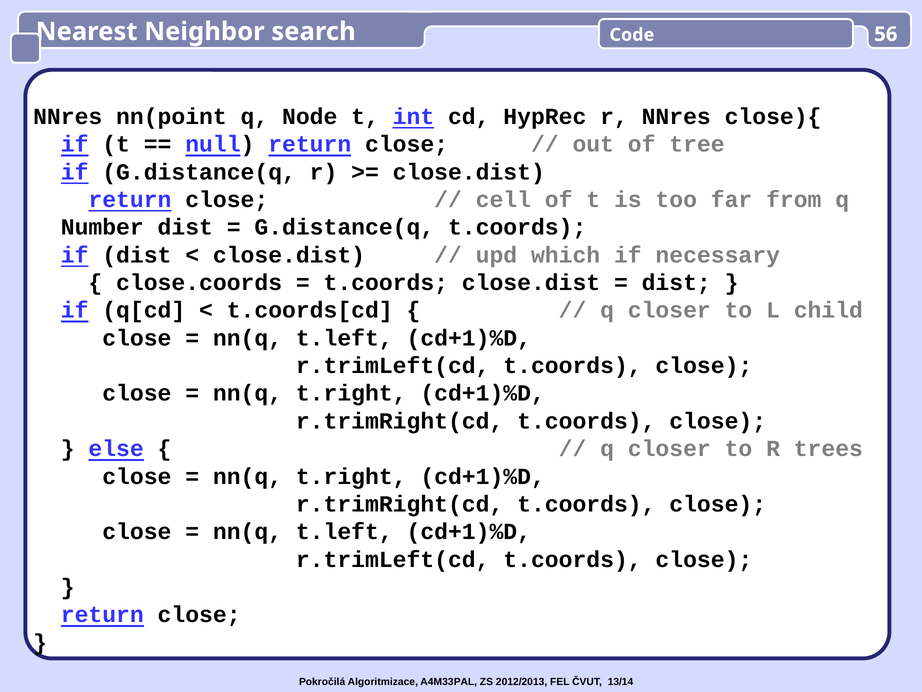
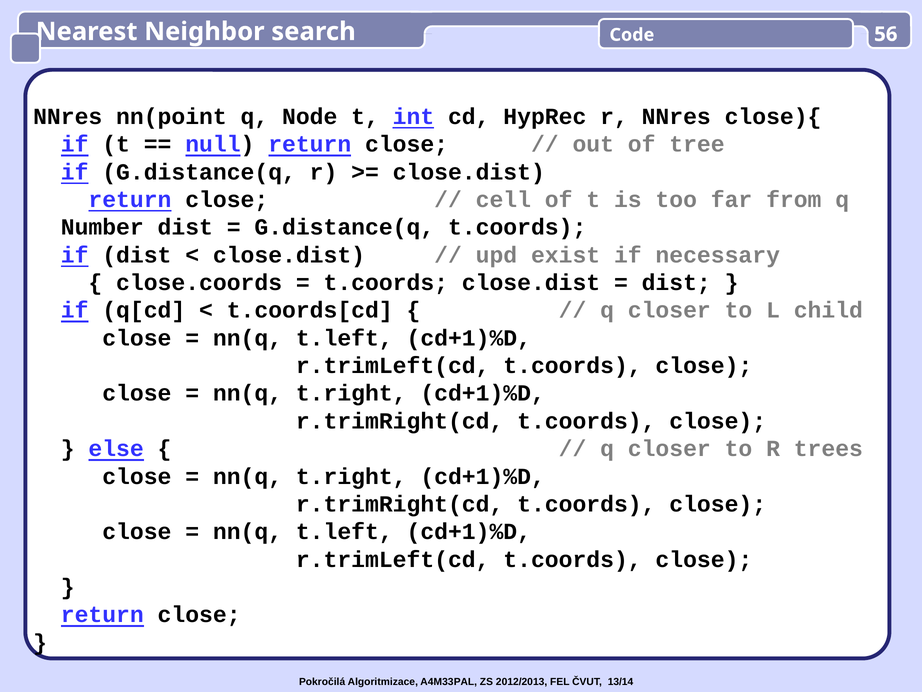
which: which -> exist
